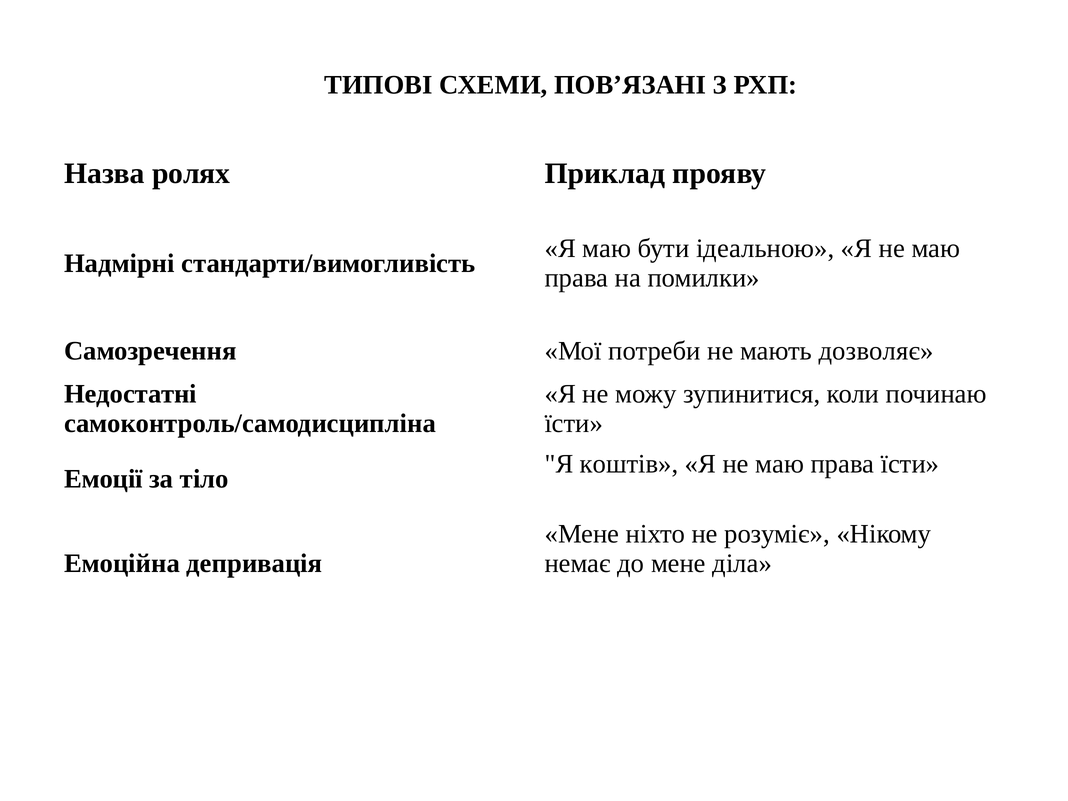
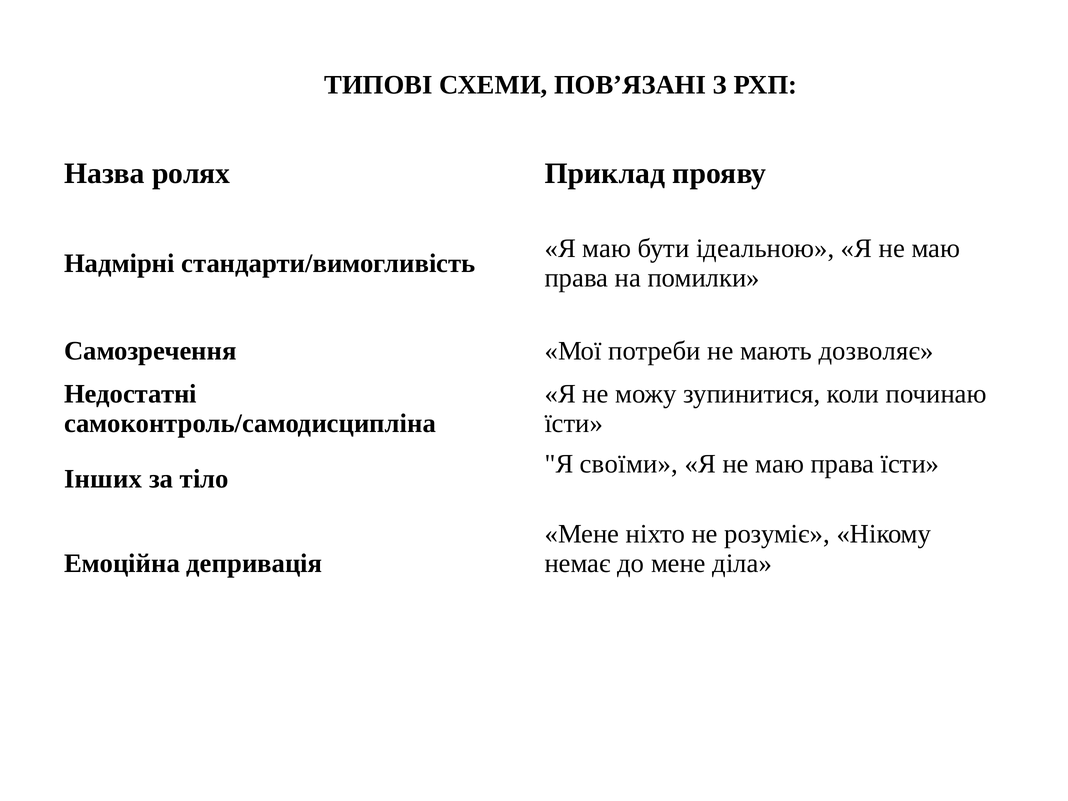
коштів: коштів -> своїми
Емоції: Емоції -> Інших
